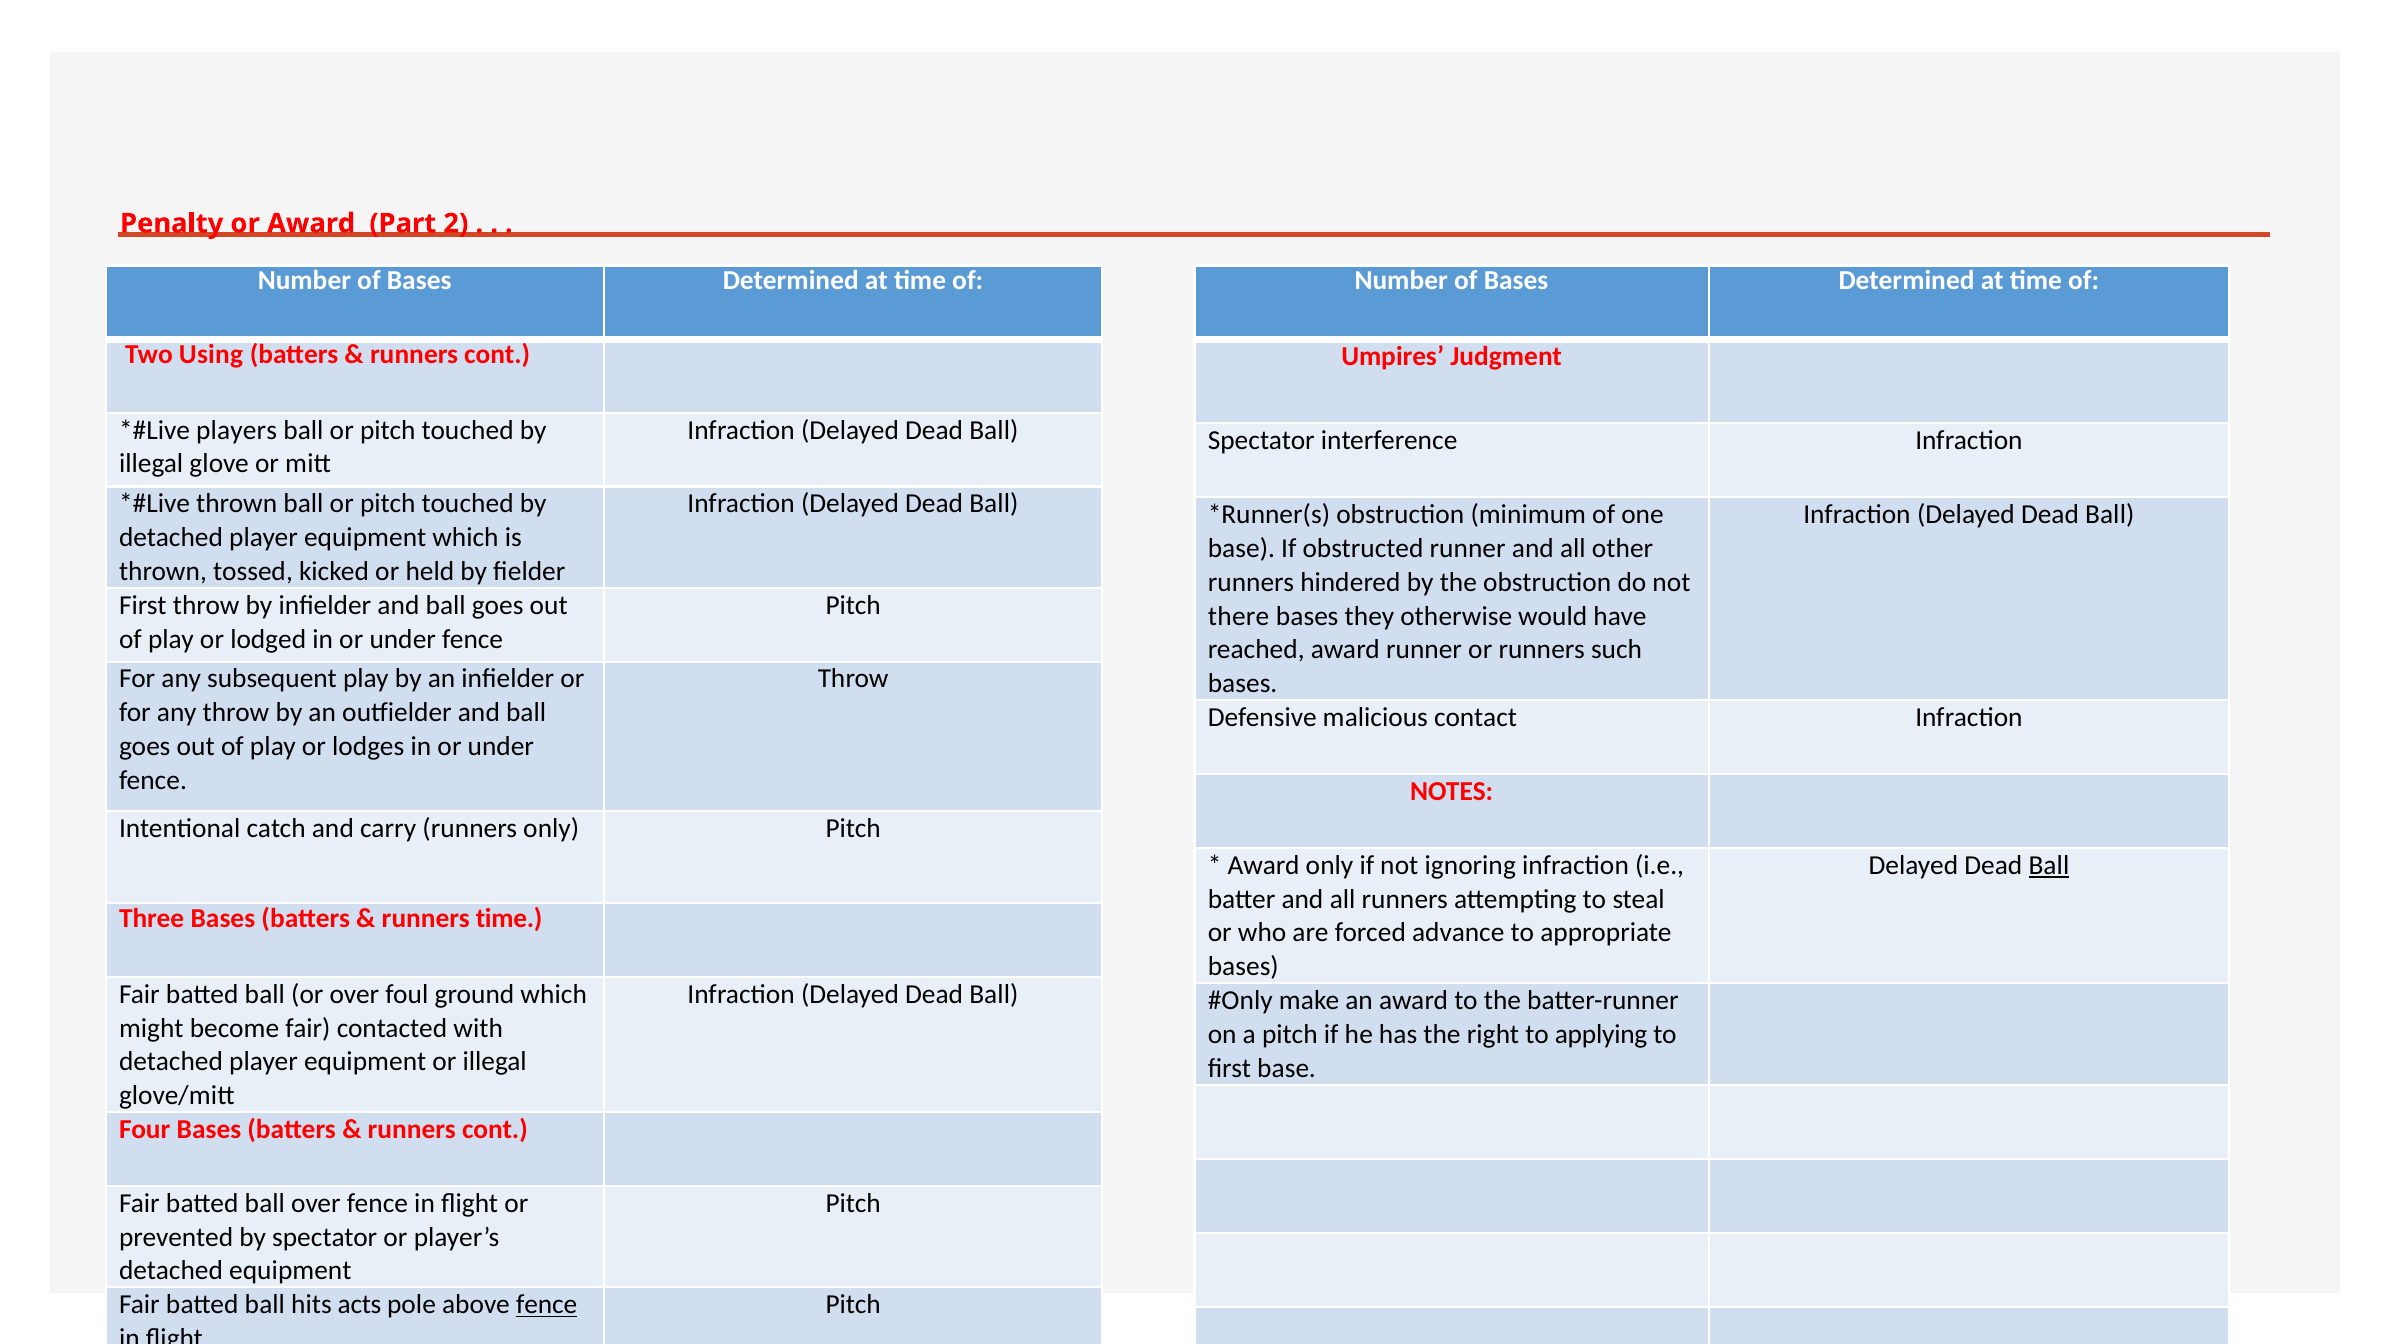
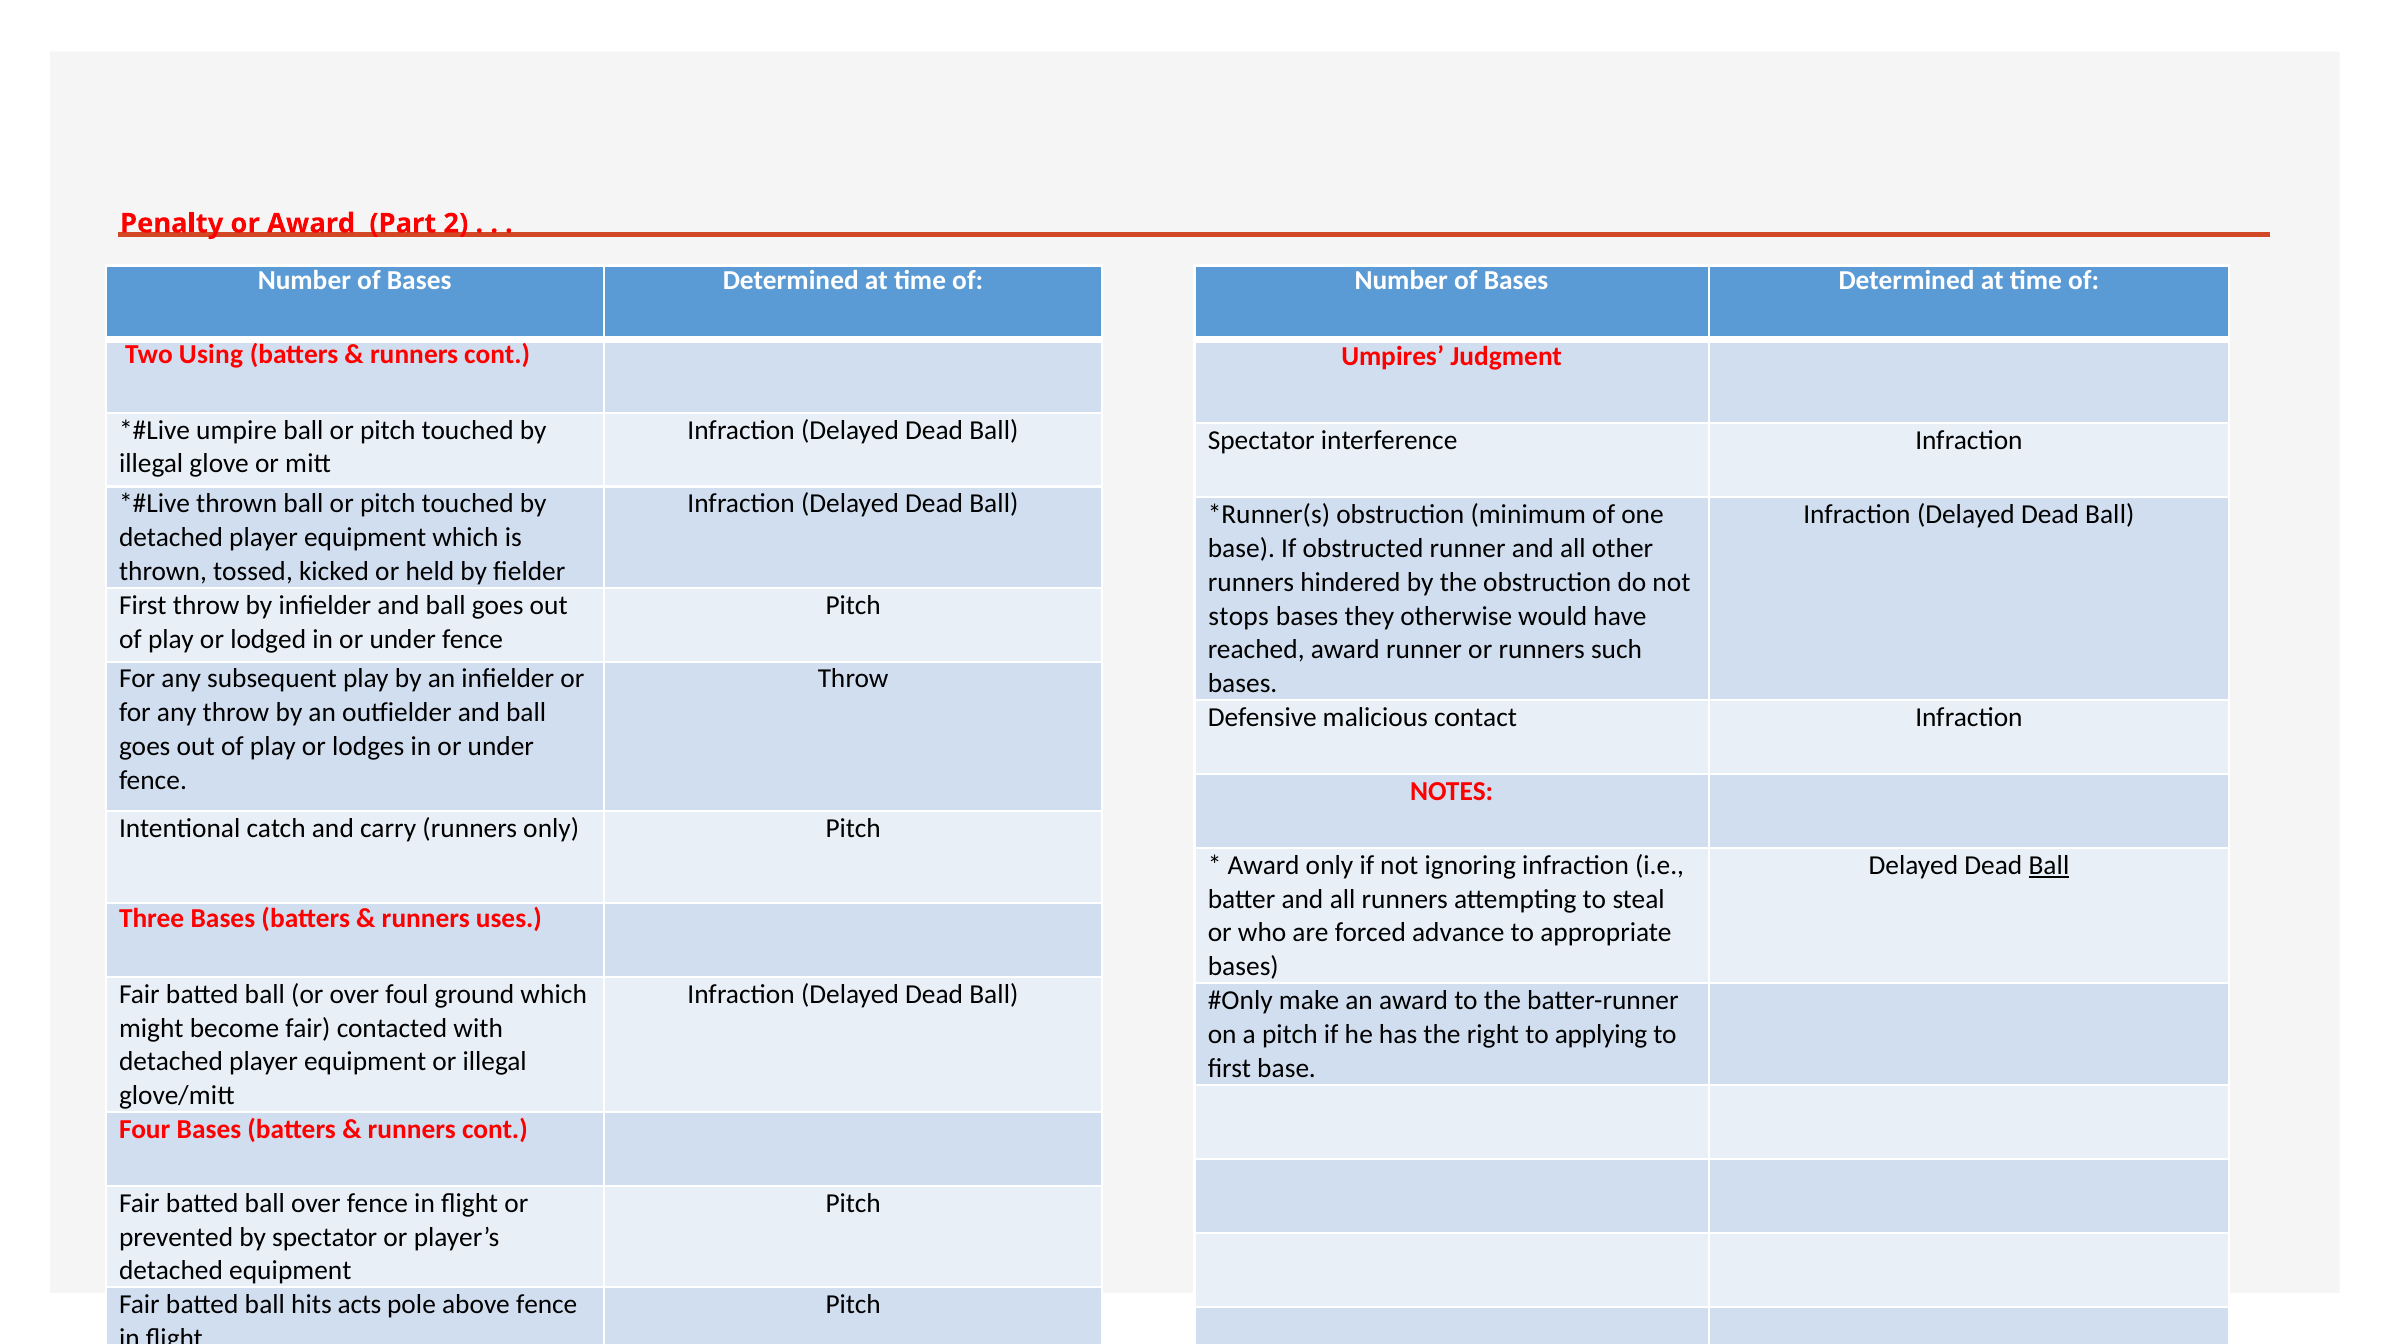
players: players -> umpire
there: there -> stops
runners time: time -> uses
fence at (547, 1304) underline: present -> none
